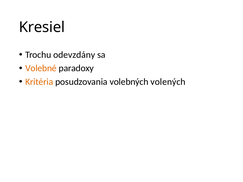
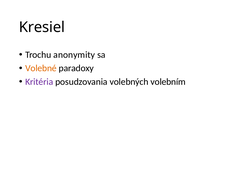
odevzdány: odevzdány -> anonymity
Kritéria colour: orange -> purple
volených: volených -> volebním
